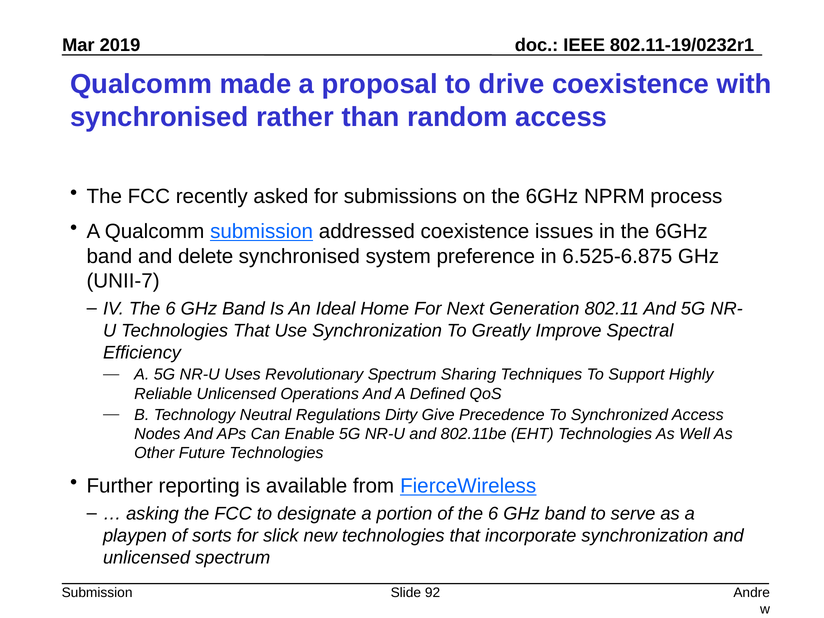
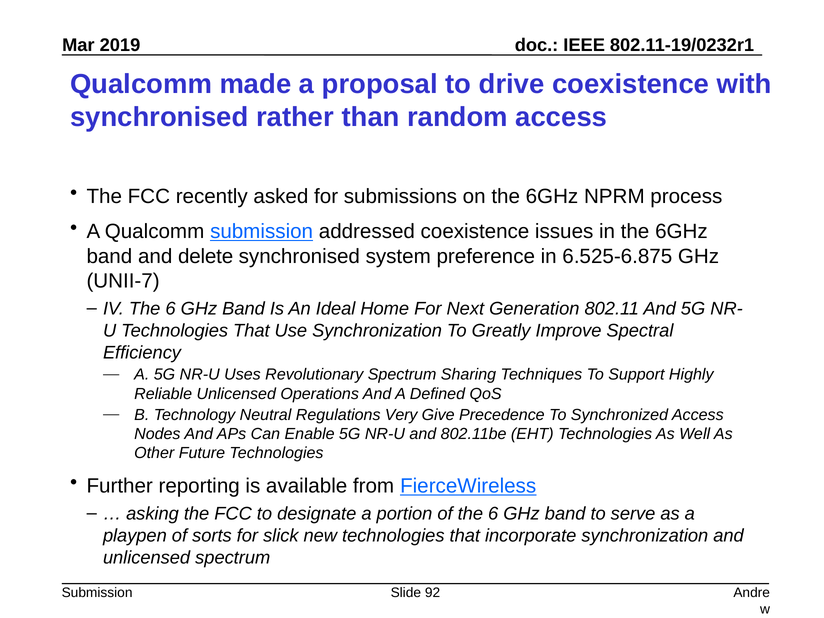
Dirty: Dirty -> Very
